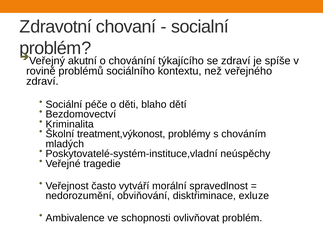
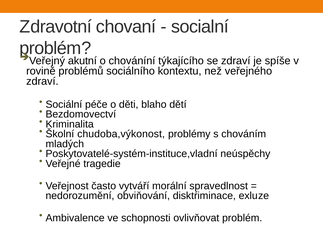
treatment,výkonost: treatment,výkonost -> chudoba,výkonost
